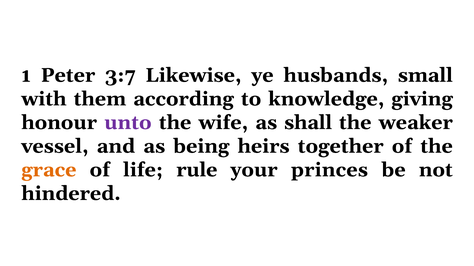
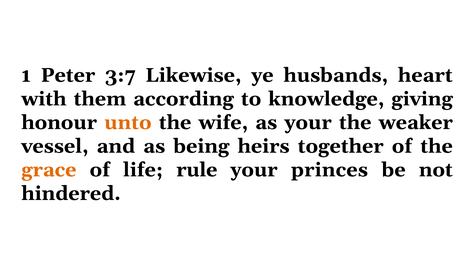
small: small -> heart
unto colour: purple -> orange
as shall: shall -> your
